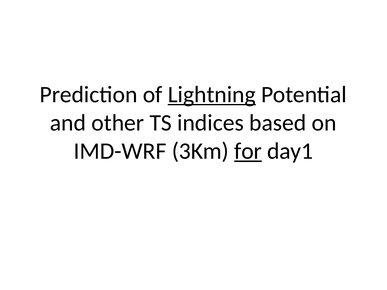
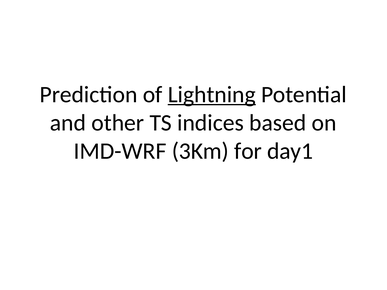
for underline: present -> none
